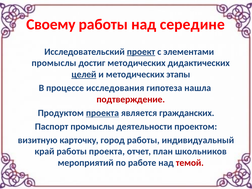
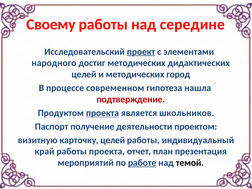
промыслы at (54, 63): промыслы -> народного
целей at (84, 74) underline: present -> none
этапы: этапы -> город
исследования: исследования -> современном
гражданских: гражданских -> школьников
Паспорт промыслы: промыслы -> получение
карточку город: город -> целей
школьников: школьников -> презентация
работе underline: none -> present
темой colour: red -> black
